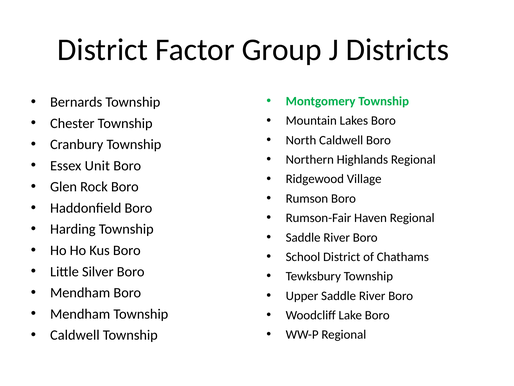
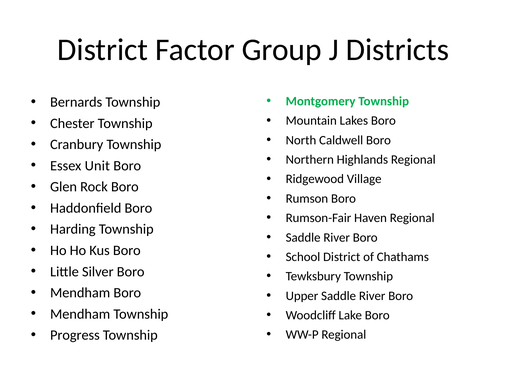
Caldwell at (75, 335): Caldwell -> Progress
